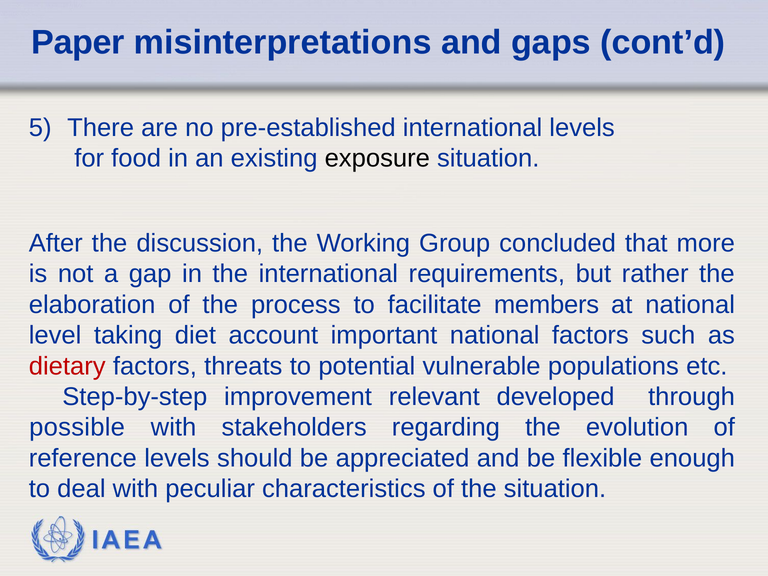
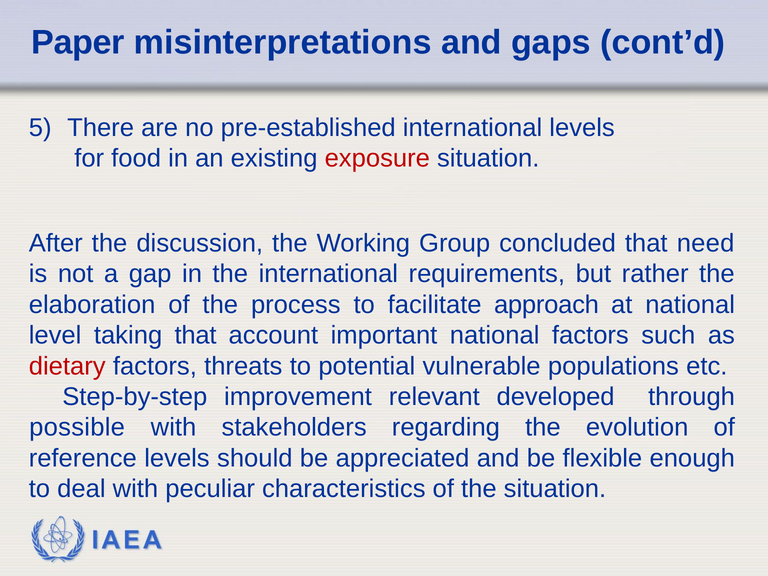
exposure colour: black -> red
more: more -> need
members: members -> approach
taking diet: diet -> that
